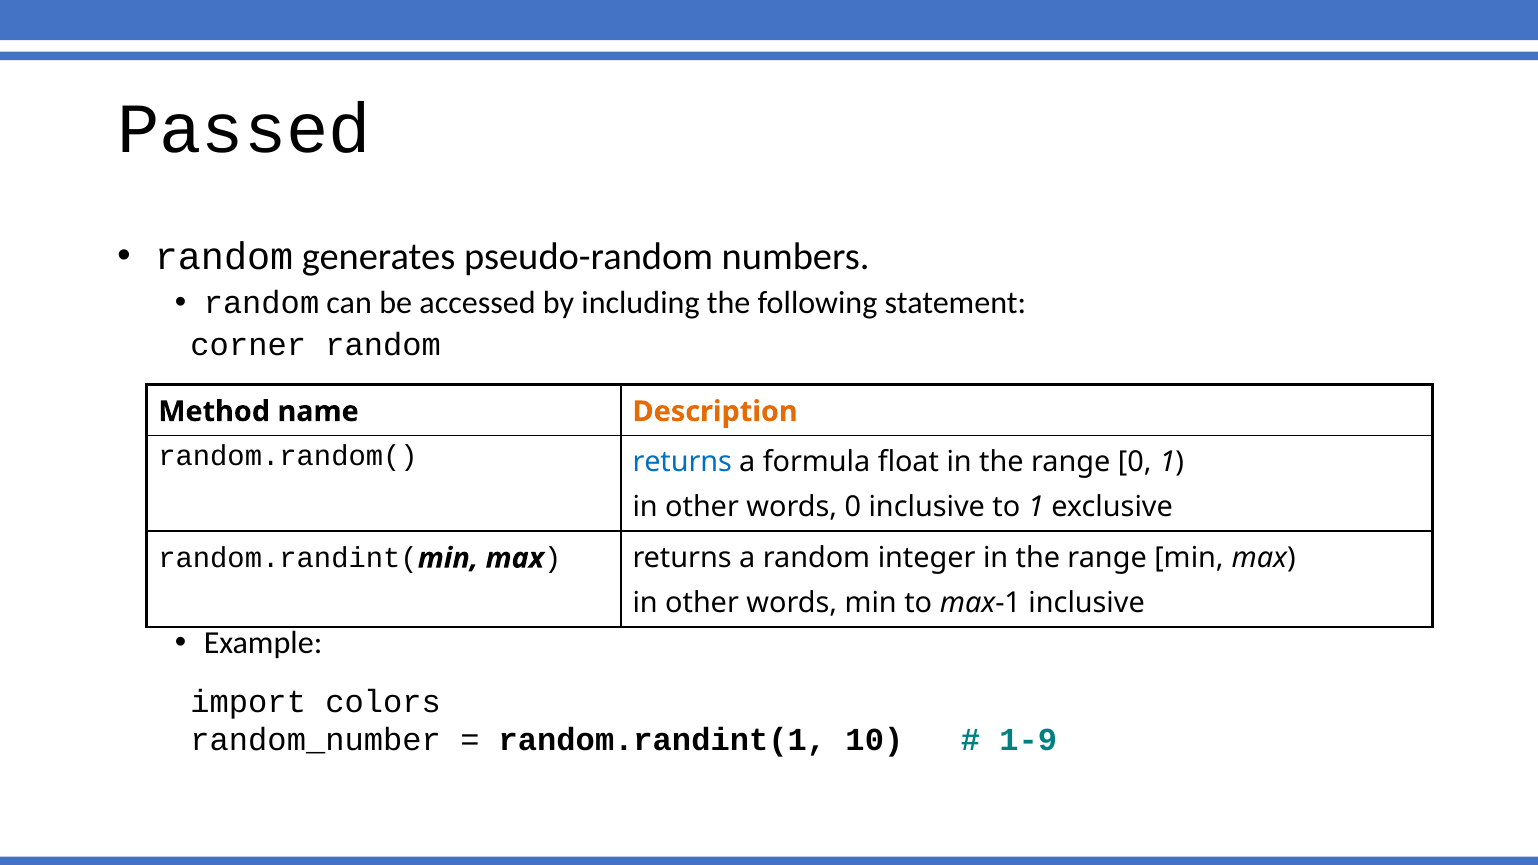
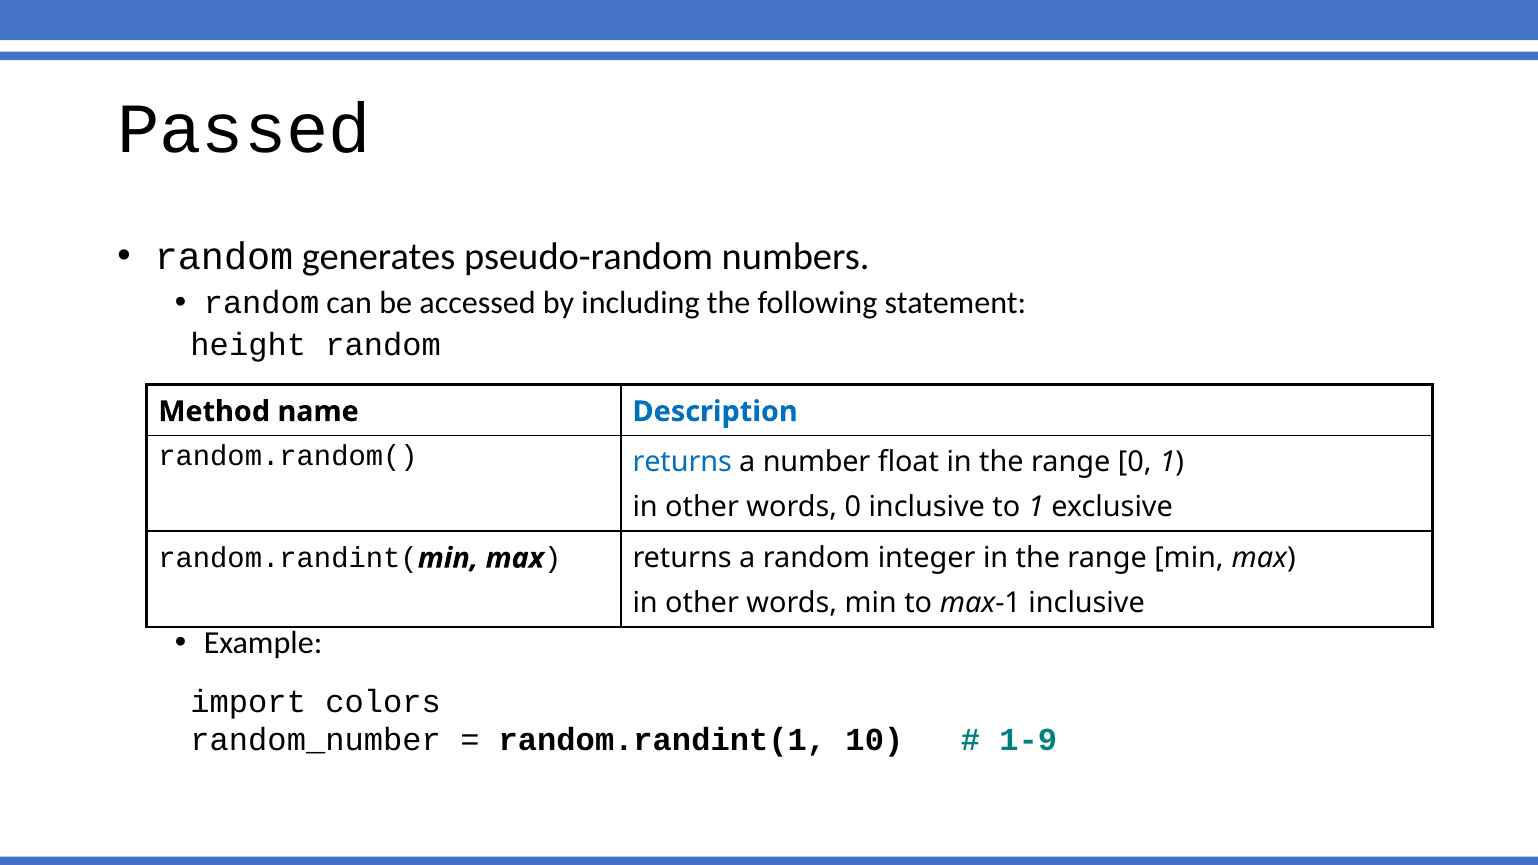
corner: corner -> height
Description colour: orange -> blue
formula: formula -> number
